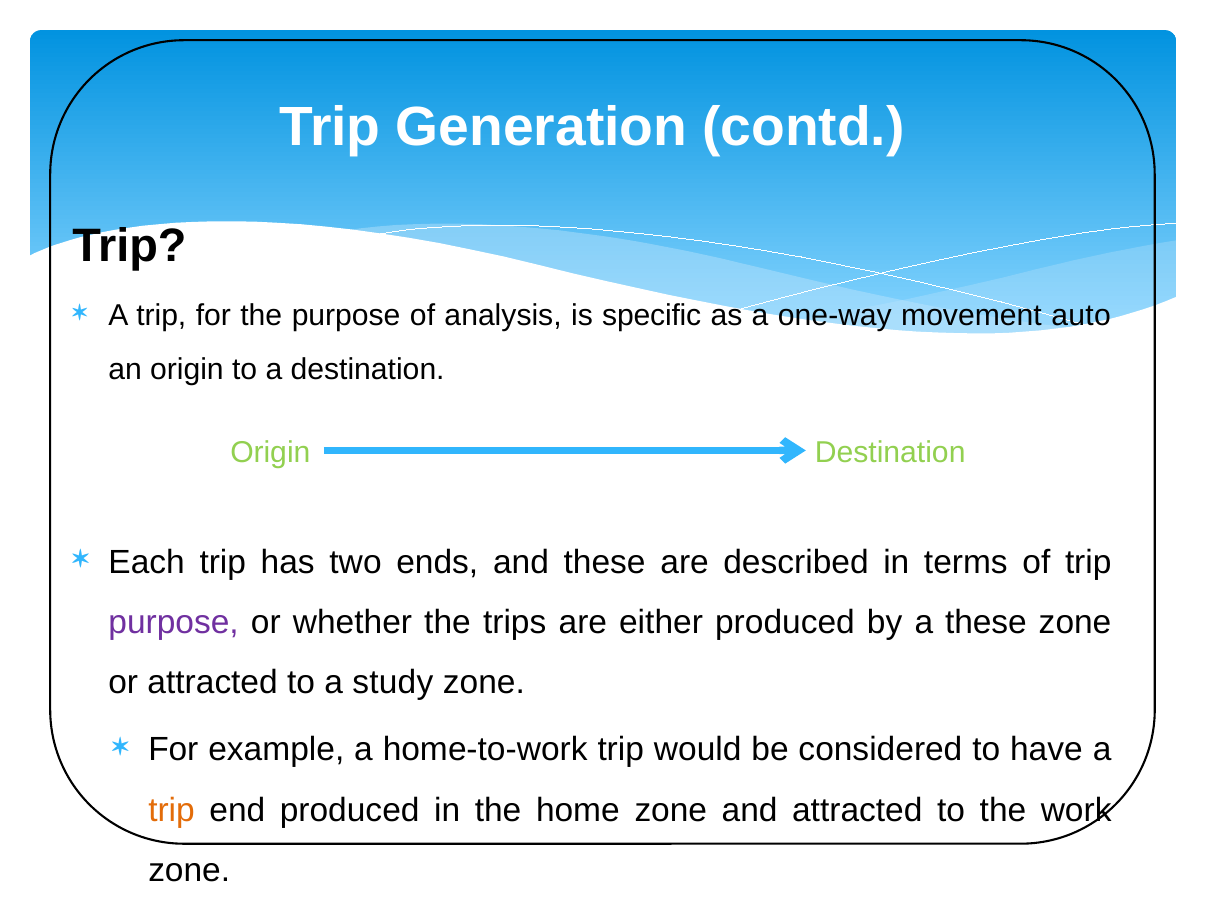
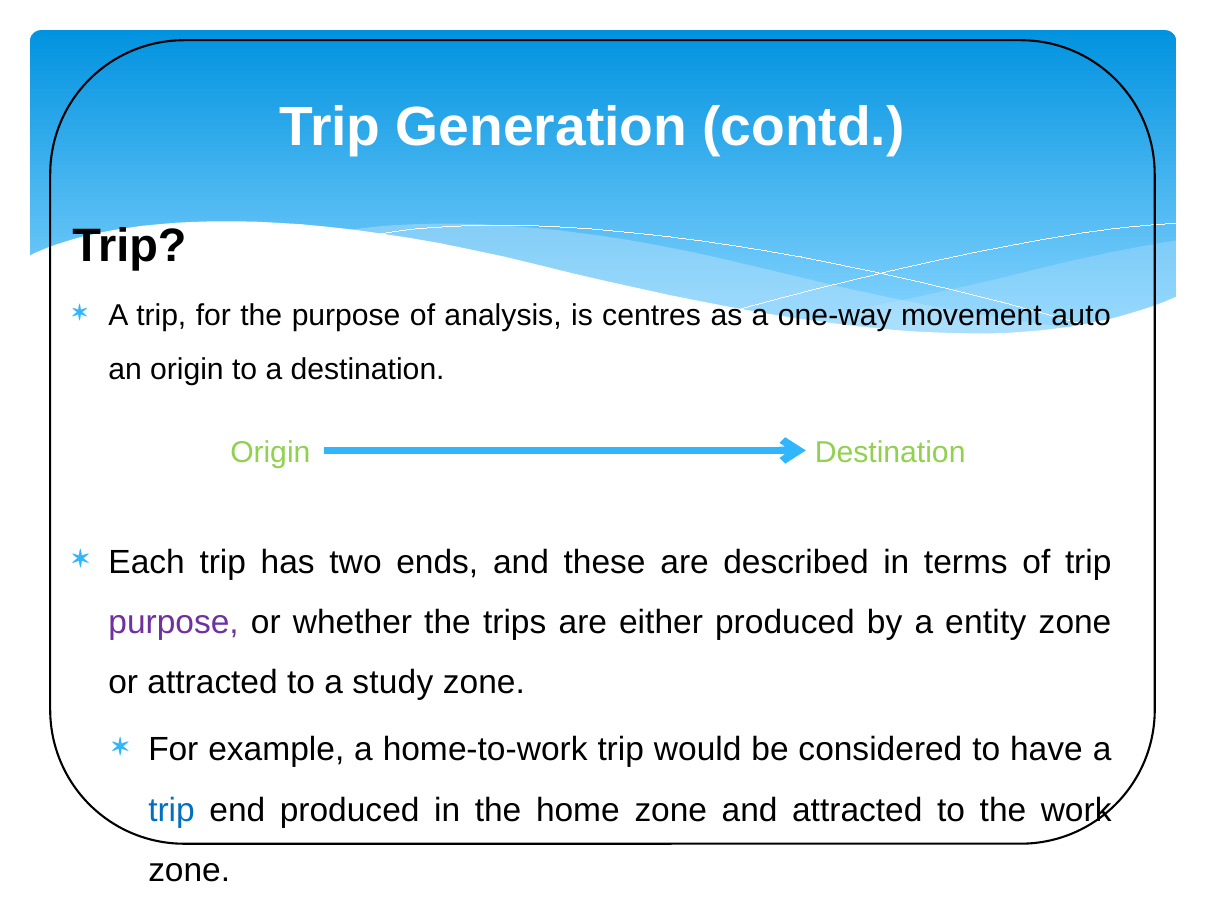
specific: specific -> centres
a these: these -> entity
trip at (171, 810) colour: orange -> blue
